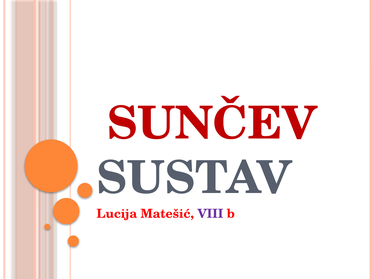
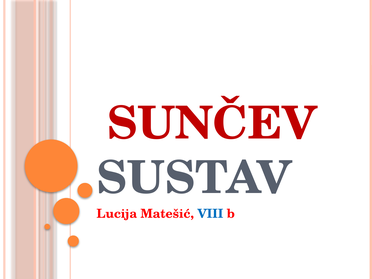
VIII colour: purple -> blue
